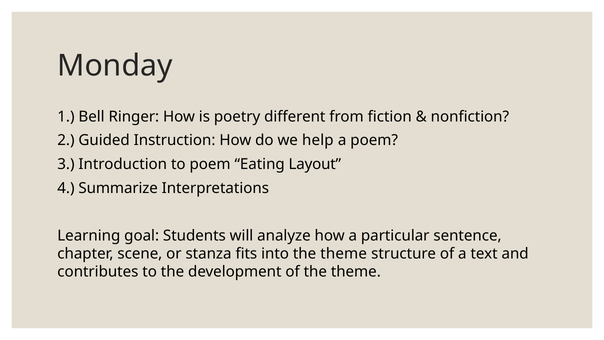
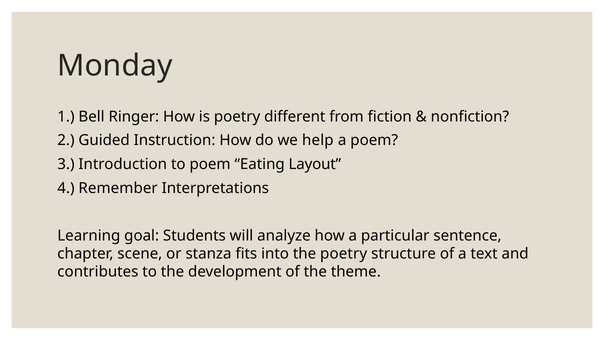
Summarize: Summarize -> Remember
into the theme: theme -> poetry
